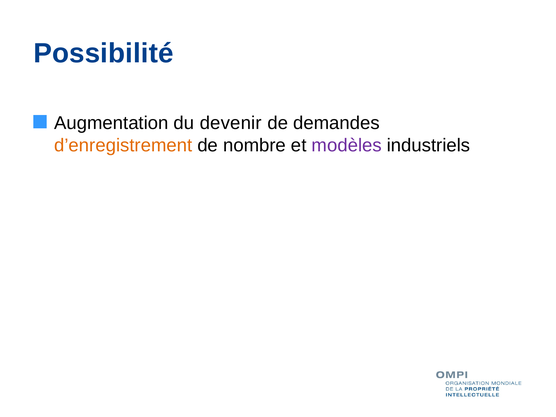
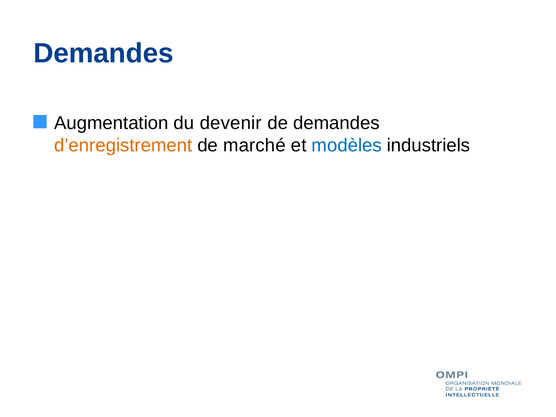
Possibilité at (103, 53): Possibilité -> Demandes
nombre: nombre -> marché
modèles colour: purple -> blue
